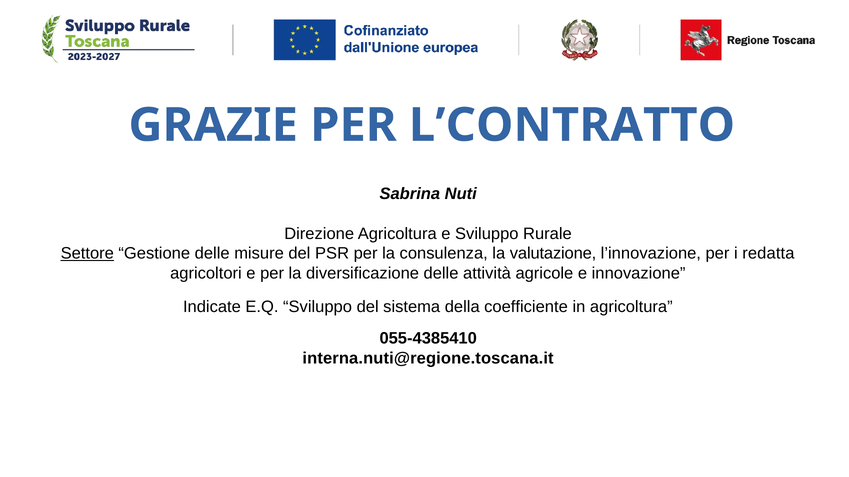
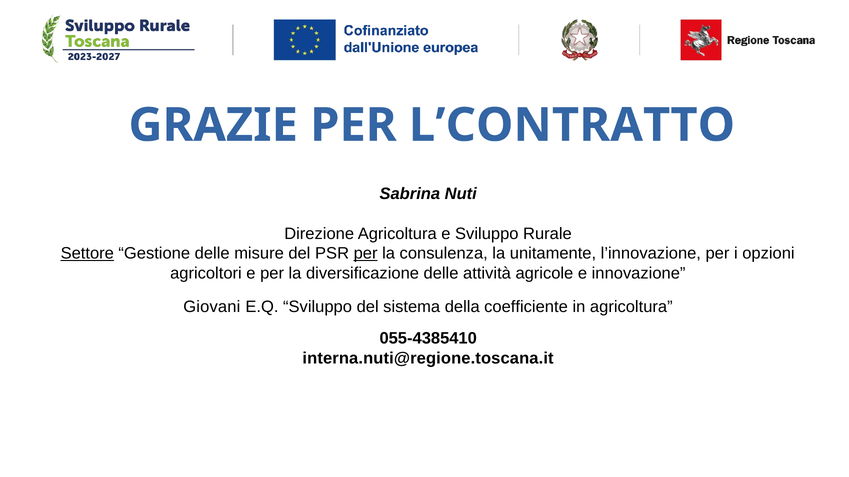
per at (366, 254) underline: none -> present
valutazione: valutazione -> unitamente
redatta: redatta -> opzioni
Indicate: Indicate -> Giovani
